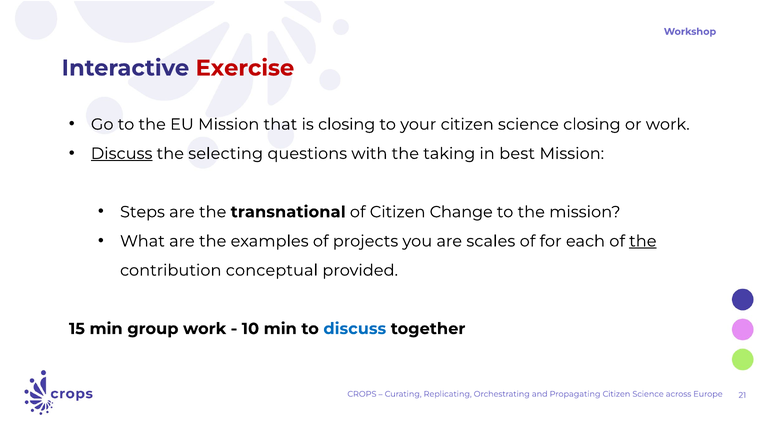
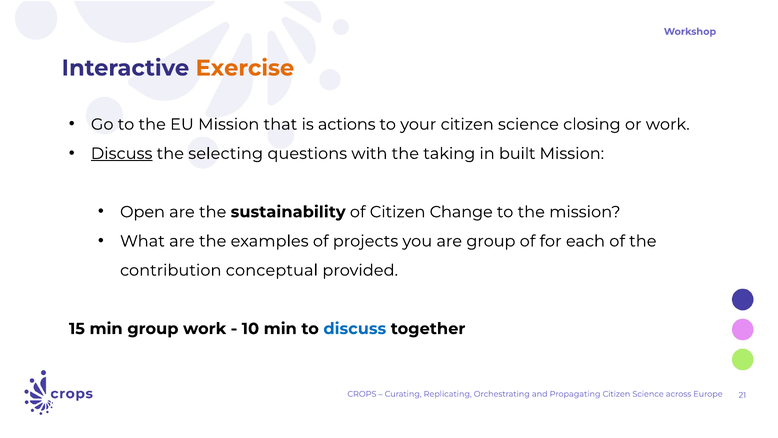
Exercise colour: red -> orange
is closing: closing -> actions
best: best -> built
Steps: Steps -> Open
transnational: transnational -> sustainability
are scales: scales -> group
the at (643, 241) underline: present -> none
